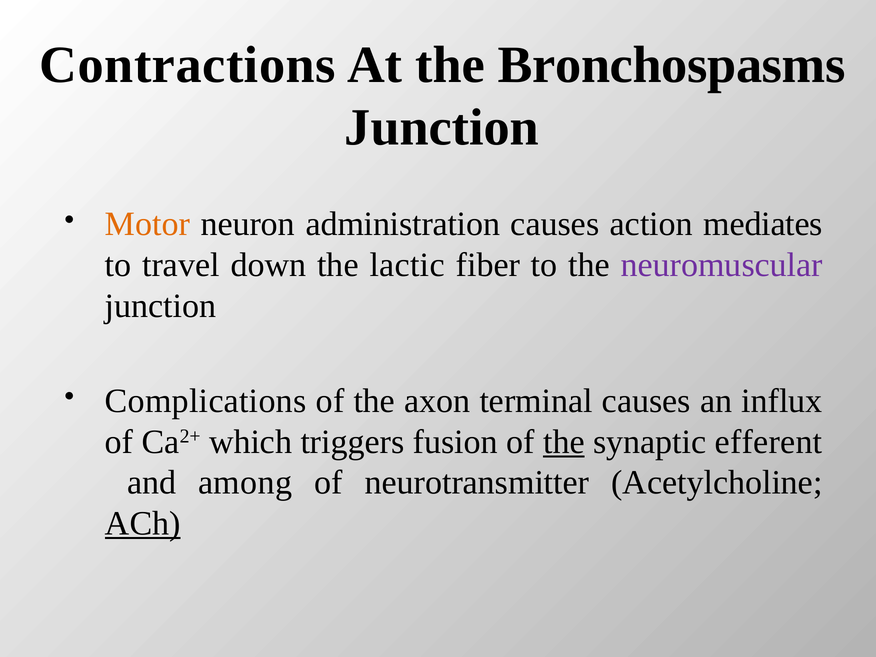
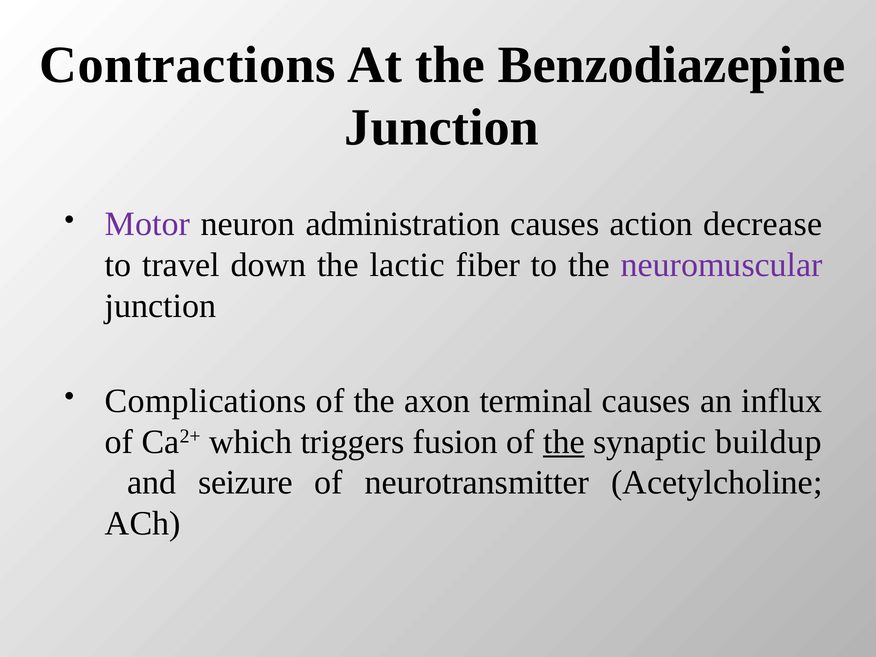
Bronchospasms: Bronchospasms -> Benzodiazepine
Motor colour: orange -> purple
mediates: mediates -> decrease
efferent: efferent -> buildup
among: among -> seizure
ACh underline: present -> none
